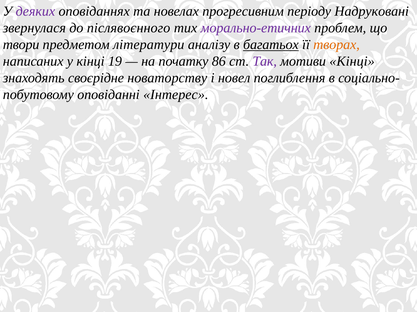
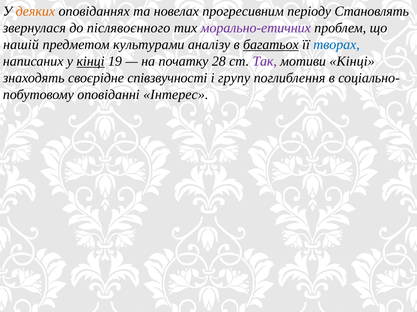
деяких colour: purple -> orange
Надруковані: Надруковані -> Становлять
твори: твори -> нашій
літератури: літератури -> культурами
творах colour: orange -> blue
кінці at (91, 61) underline: none -> present
86: 86 -> 28
новаторству: новаторству -> співзвучності
новел: новел -> групу
